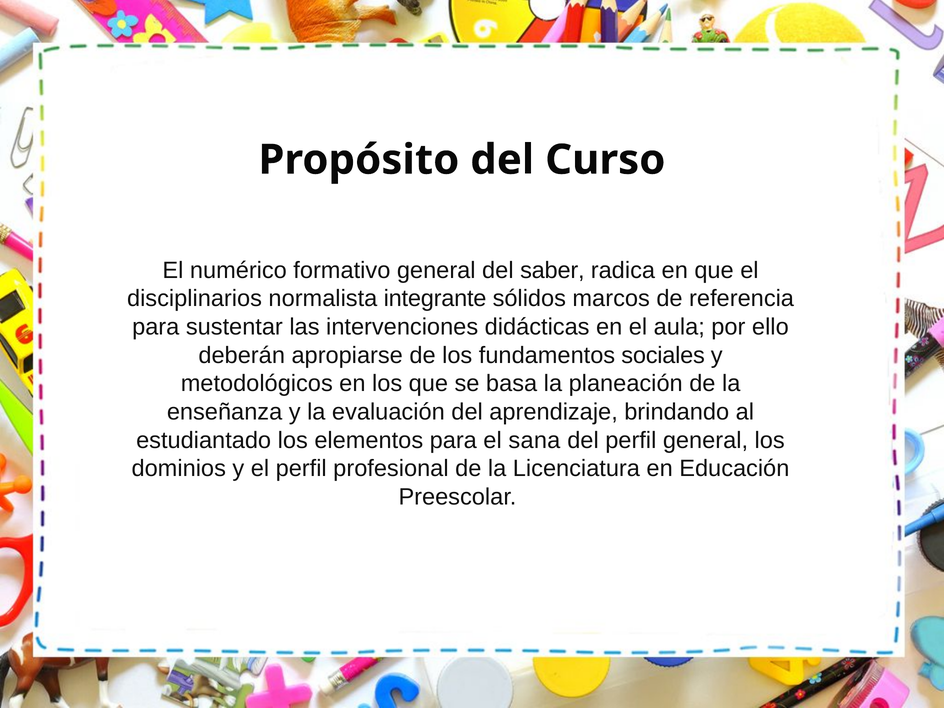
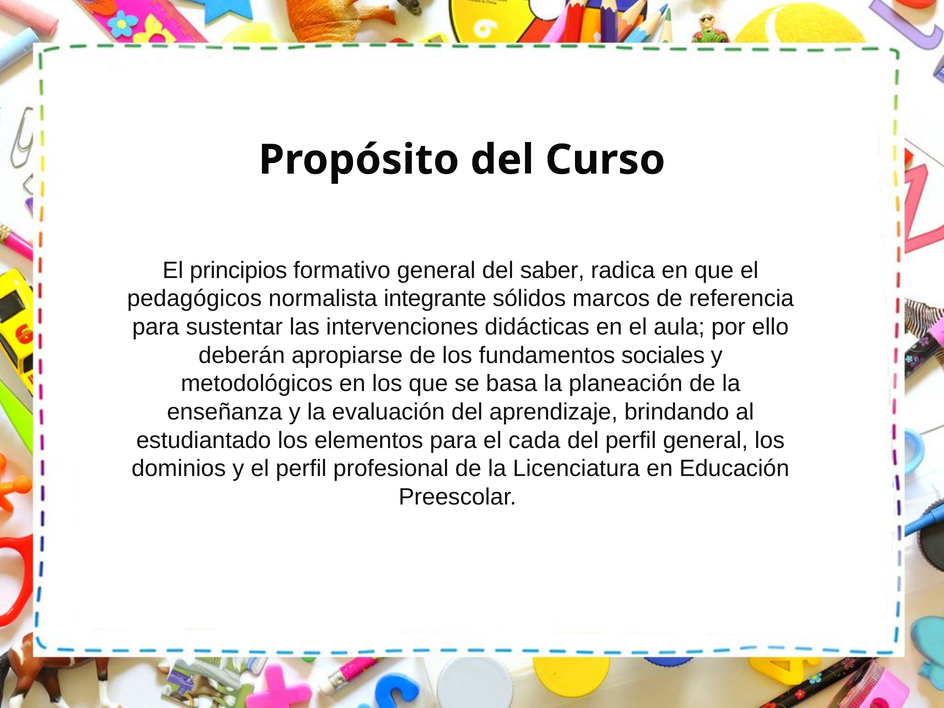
numérico: numérico -> principios
disciplinarios: disciplinarios -> pedagógicos
sana: sana -> cada
